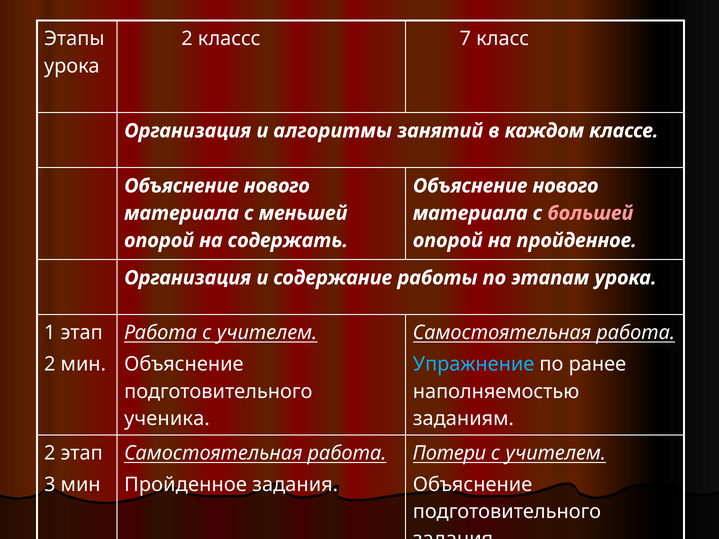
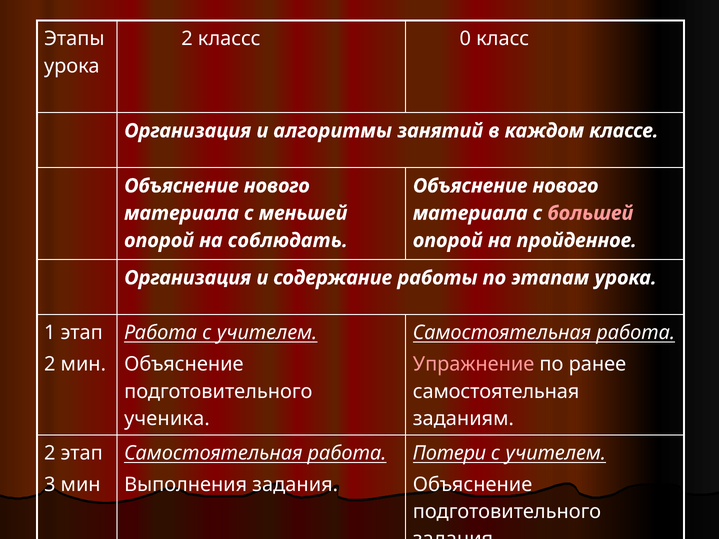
7: 7 -> 0
содержать: содержать -> соблюдать
Упражнение colour: light blue -> pink
наполняемостью at (496, 392): наполняемостью -> самостоятельная
Пройденное at (186, 485): Пройденное -> Выполнения
